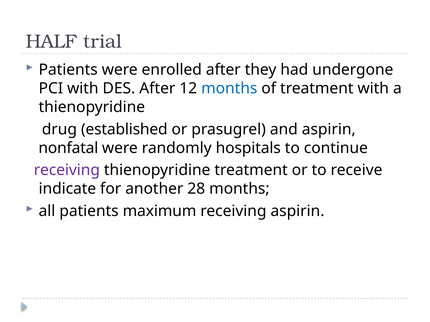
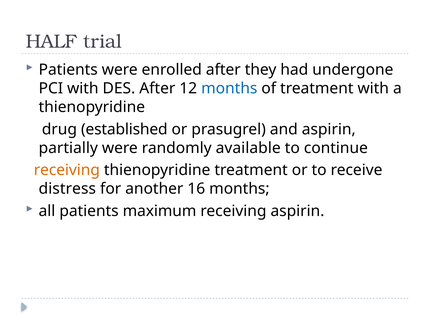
nonfatal: nonfatal -> partially
hospitals: hospitals -> available
receiving at (67, 170) colour: purple -> orange
indicate: indicate -> distress
28: 28 -> 16
